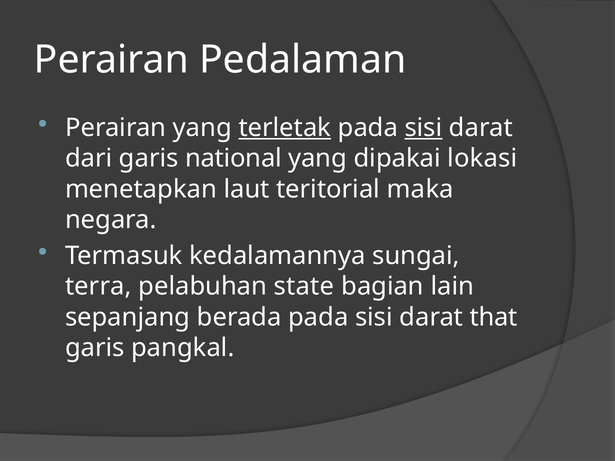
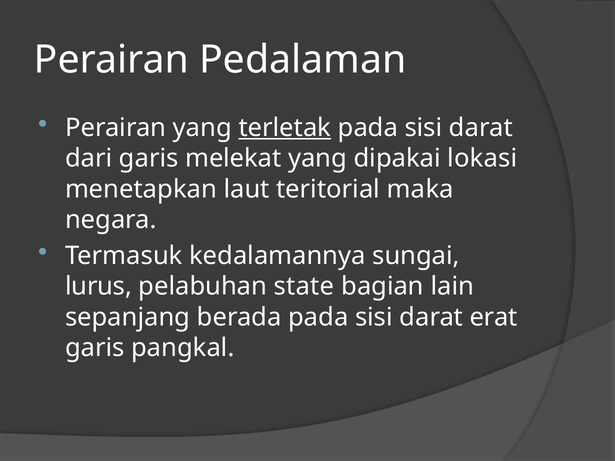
sisi at (424, 128) underline: present -> none
national: national -> melekat
terra: terra -> lurus
that: that -> erat
